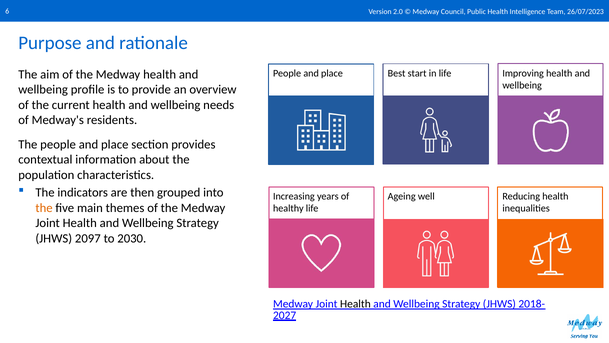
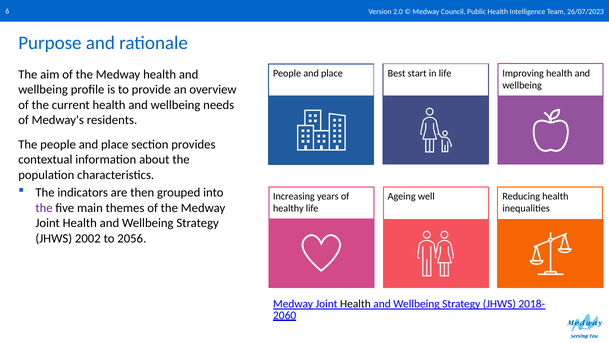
the at (44, 208) colour: orange -> purple
2097: 2097 -> 2002
2030: 2030 -> 2056
2027: 2027 -> 2060
